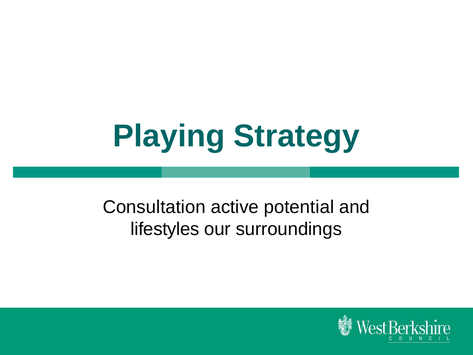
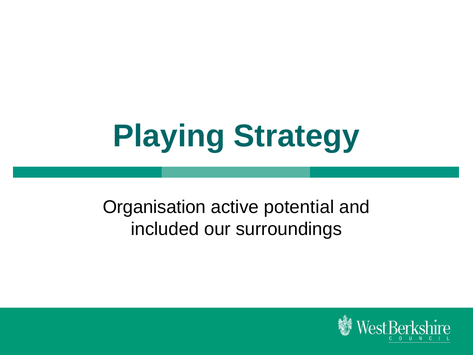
Consultation: Consultation -> Organisation
lifestyles: lifestyles -> included
